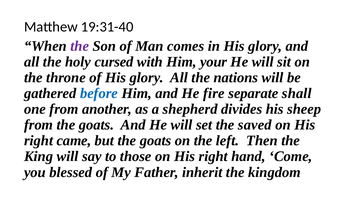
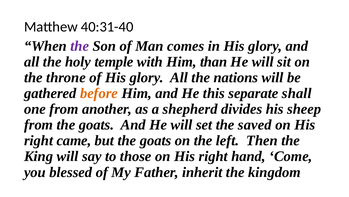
19:31-40: 19:31-40 -> 40:31-40
cursed: cursed -> temple
your: your -> than
before colour: blue -> orange
fire: fire -> this
